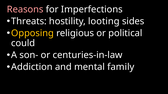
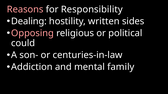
Imperfections: Imperfections -> Responsibility
Threats: Threats -> Dealing
looting: looting -> written
Opposing colour: yellow -> pink
